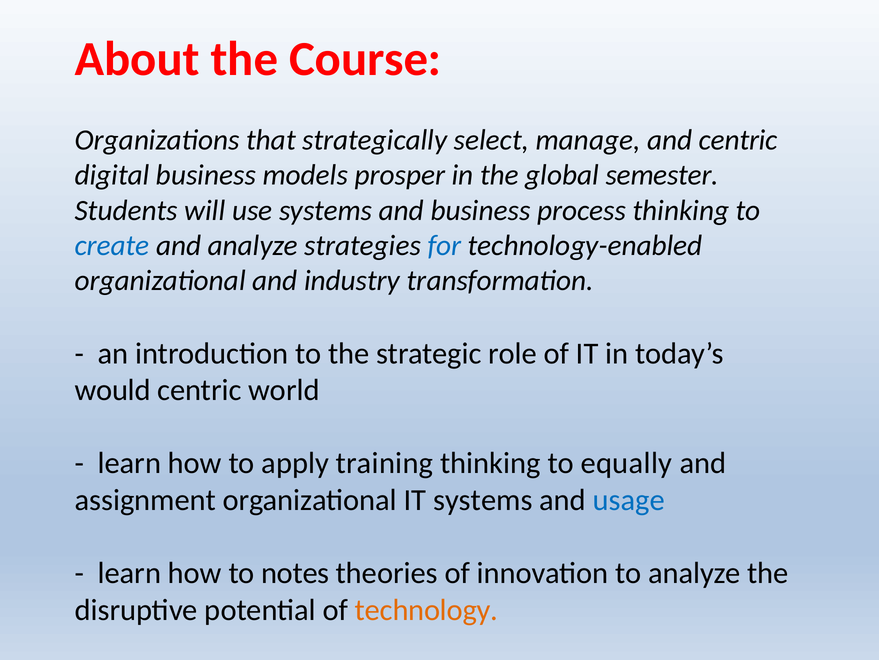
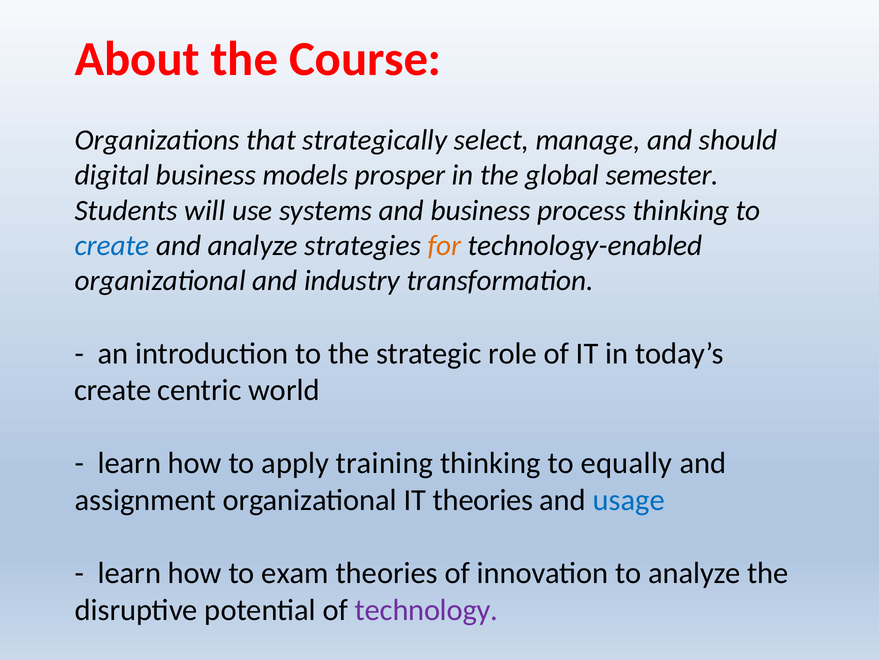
and centric: centric -> should
for colour: blue -> orange
would at (113, 390): would -> create
IT systems: systems -> theories
notes: notes -> exam
technology colour: orange -> purple
